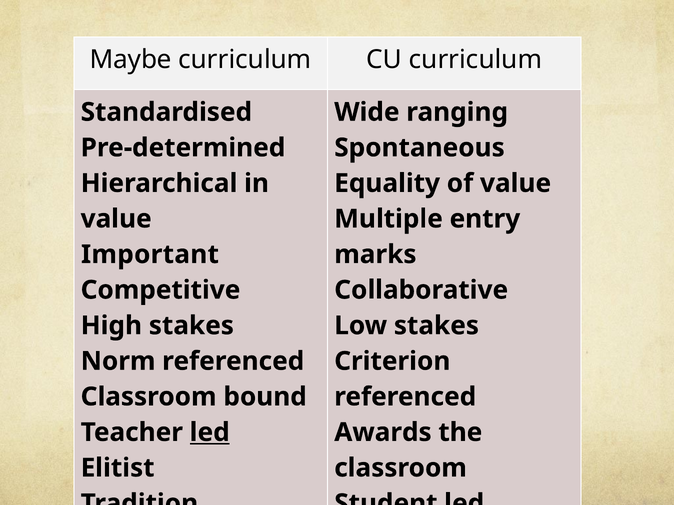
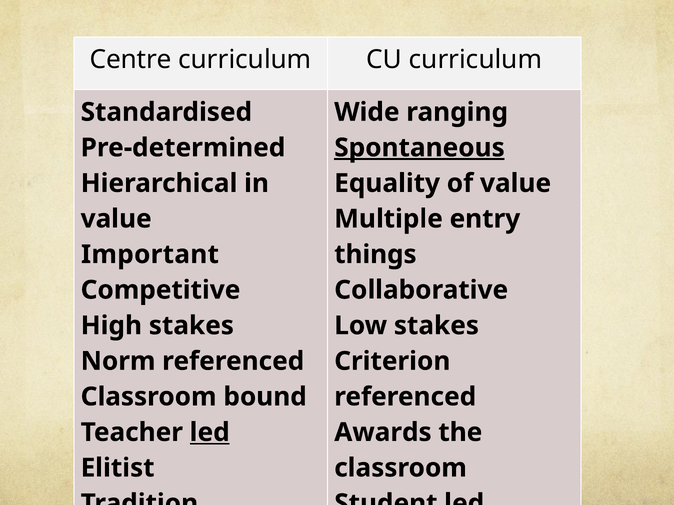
Maybe: Maybe -> Centre
Spontaneous underline: none -> present
marks: marks -> things
